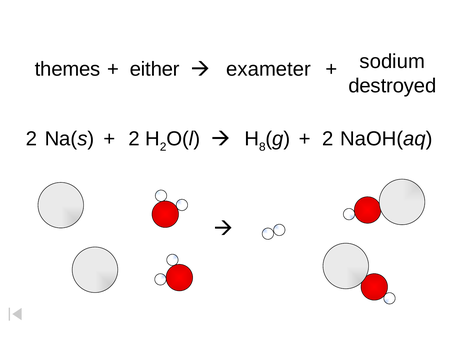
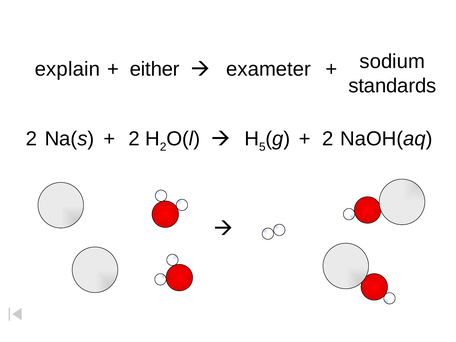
themes: themes -> explain
destroyed: destroyed -> standards
8: 8 -> 5
